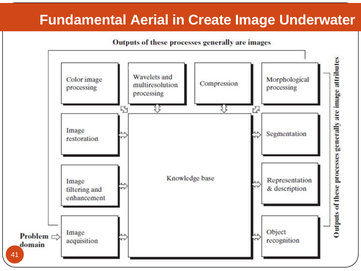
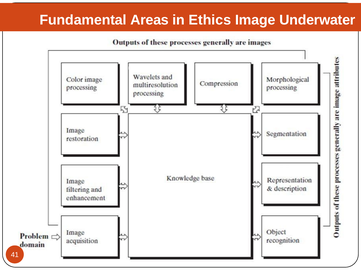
Aerial: Aerial -> Areas
Create: Create -> Ethics
